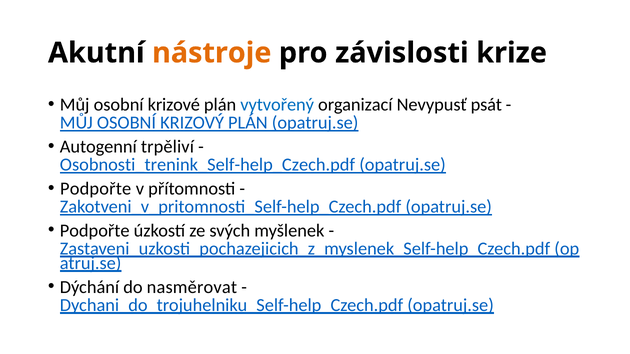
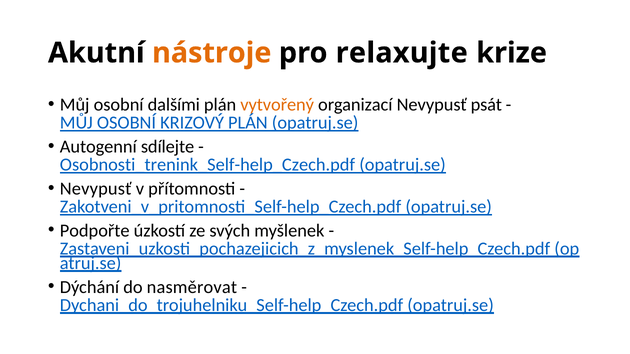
závislosti: závislosti -> relaxujte
krizové: krizové -> dalšími
vytvořený colour: blue -> orange
trpěliví: trpěliví -> sdílejte
Podpořte at (96, 189): Podpořte -> Nevypusť
